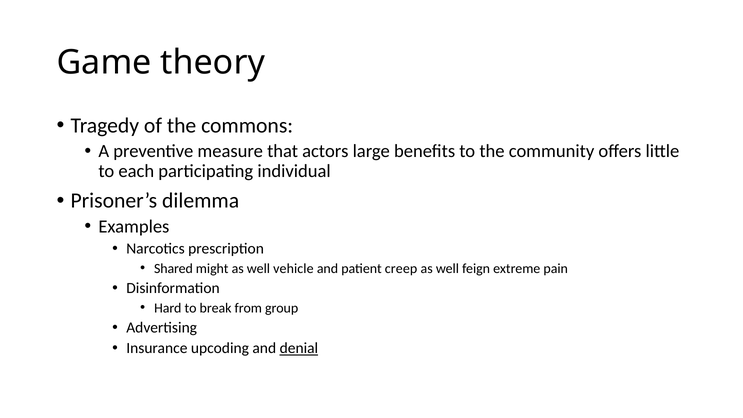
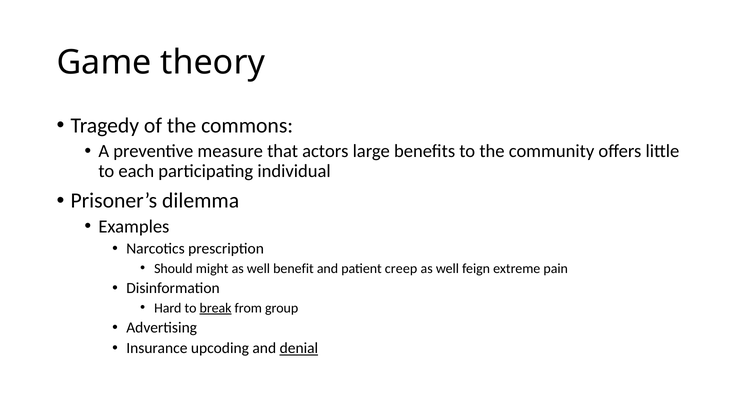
Shared: Shared -> Should
vehicle: vehicle -> benefit
break underline: none -> present
